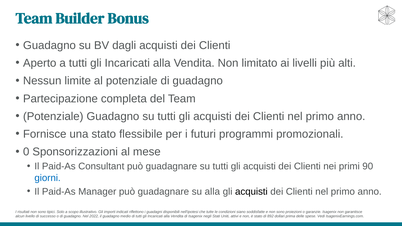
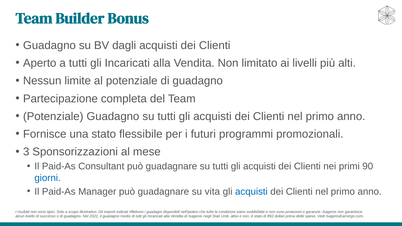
0: 0 -> 3
su alla: alla -> vita
acquisti at (251, 192) colour: black -> blue
